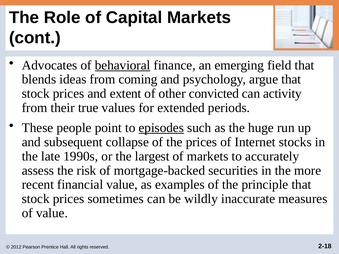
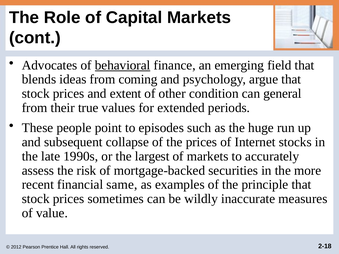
convicted: convicted -> condition
activity: activity -> general
episodes underline: present -> none
financial value: value -> same
